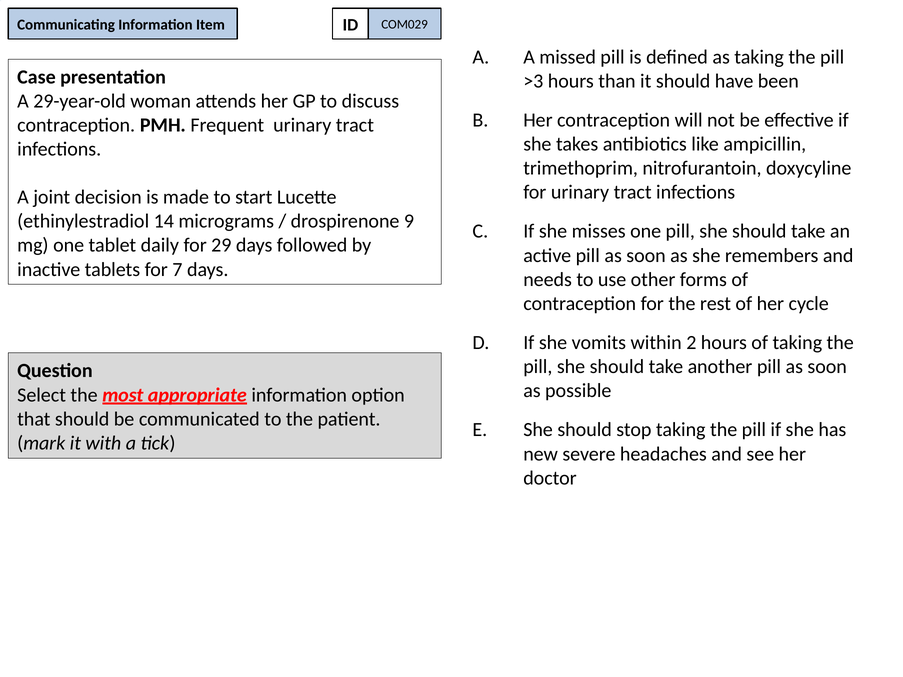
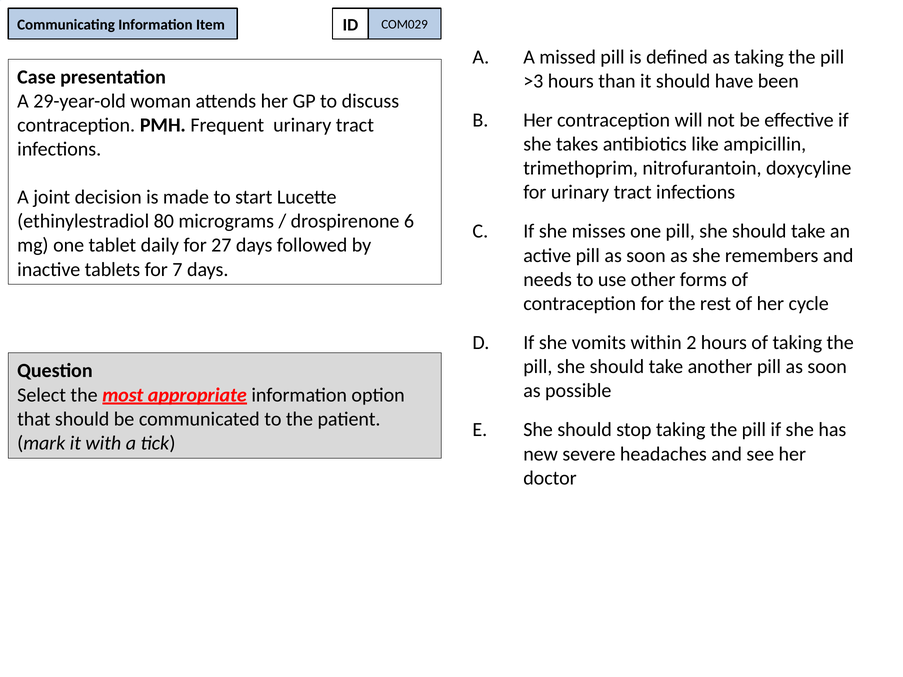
14: 14 -> 80
9: 9 -> 6
29: 29 -> 27
